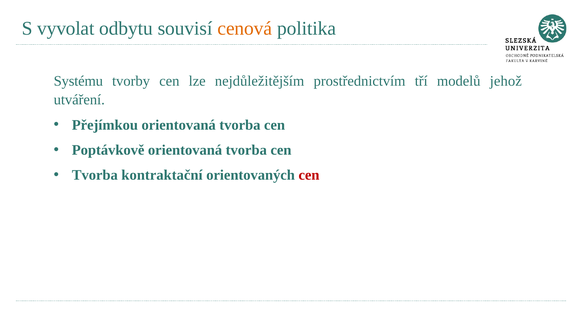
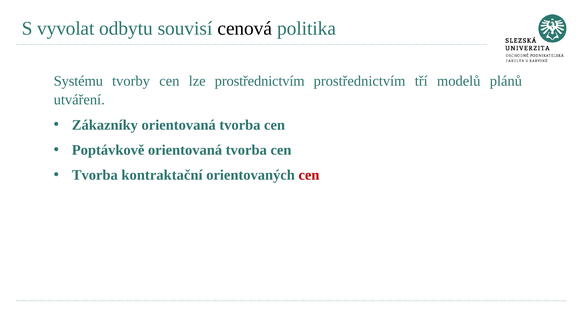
cenová colour: orange -> black
lze nejdůležitějším: nejdůležitějším -> prostřednictvím
jehož: jehož -> plánů
Přejímkou: Přejímkou -> Zákazníky
